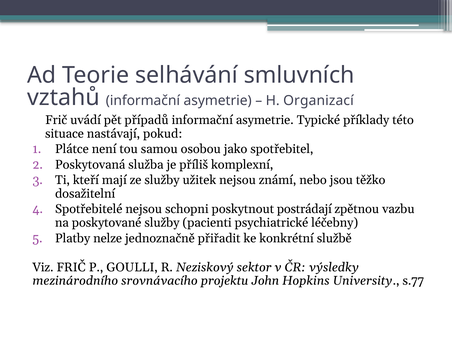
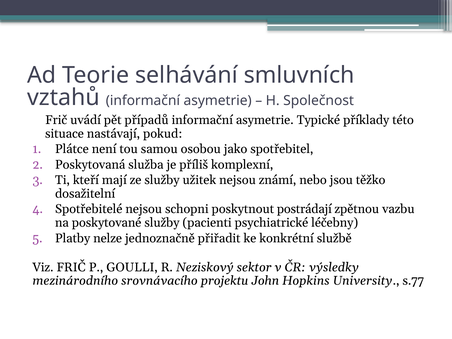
Organizací: Organizací -> Společnost
